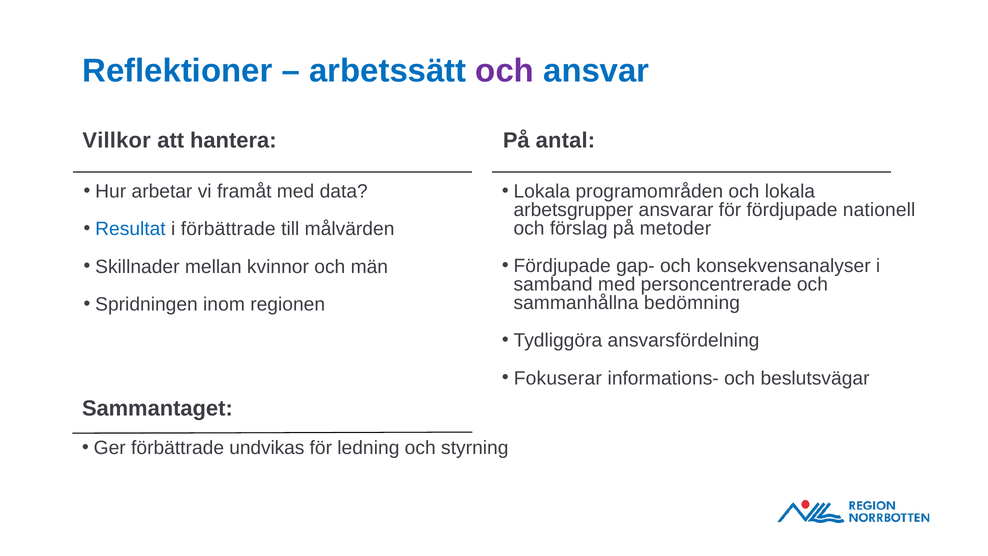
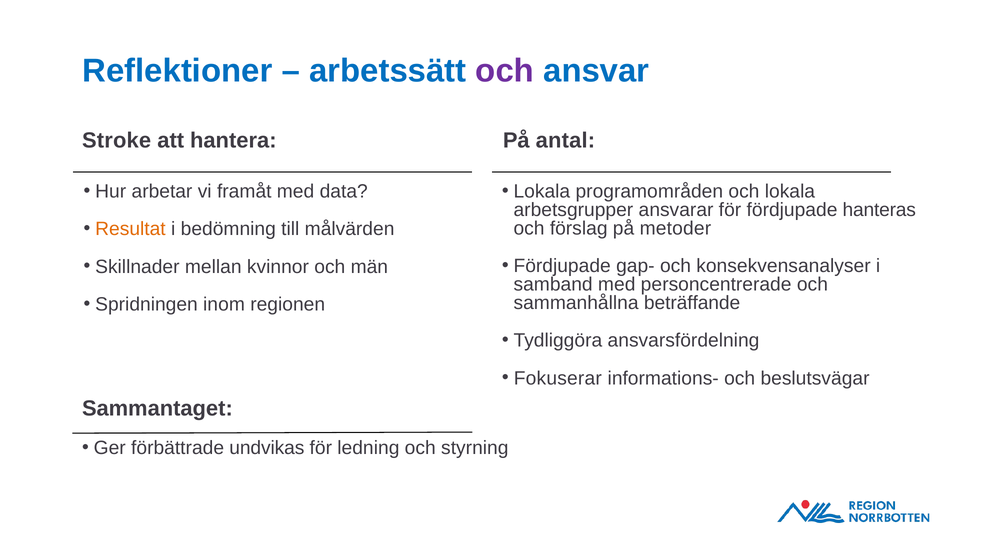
Villkor: Villkor -> Stroke
nationell: nationell -> hanteras
Resultat colour: blue -> orange
i förbättrade: förbättrade -> bedömning
bedömning: bedömning -> beträffande
